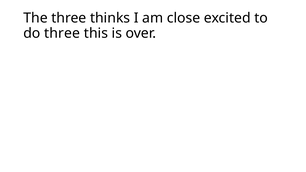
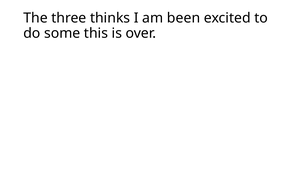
close: close -> been
do three: three -> some
